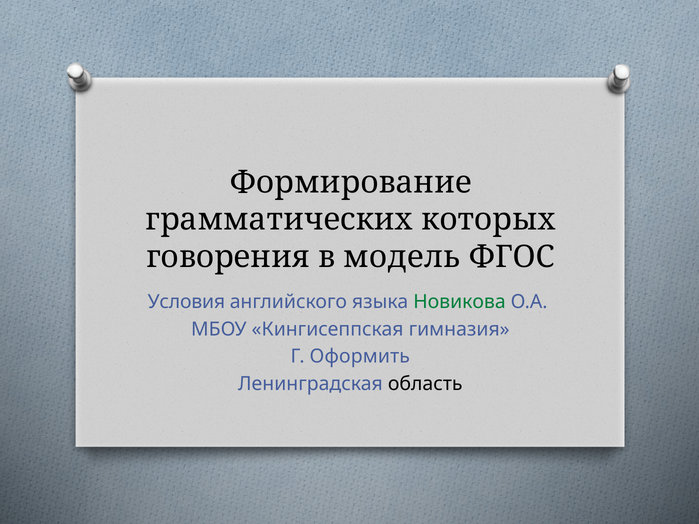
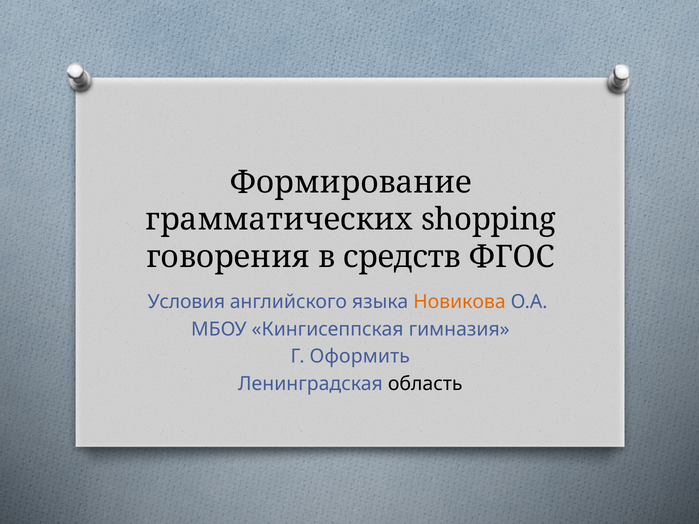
которых: которых -> shopping
модель: модель -> средств
Новикова colour: green -> orange
